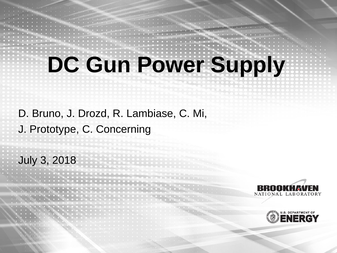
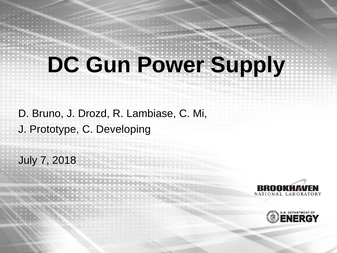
Concerning: Concerning -> Developing
3: 3 -> 7
